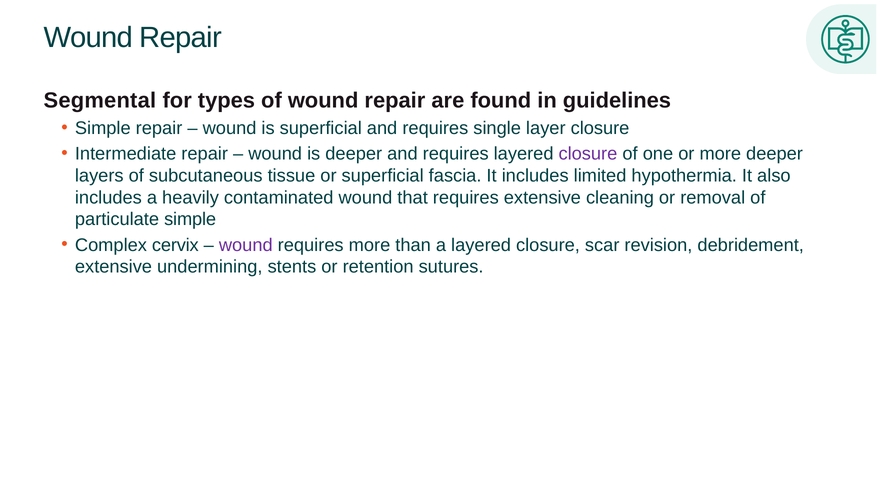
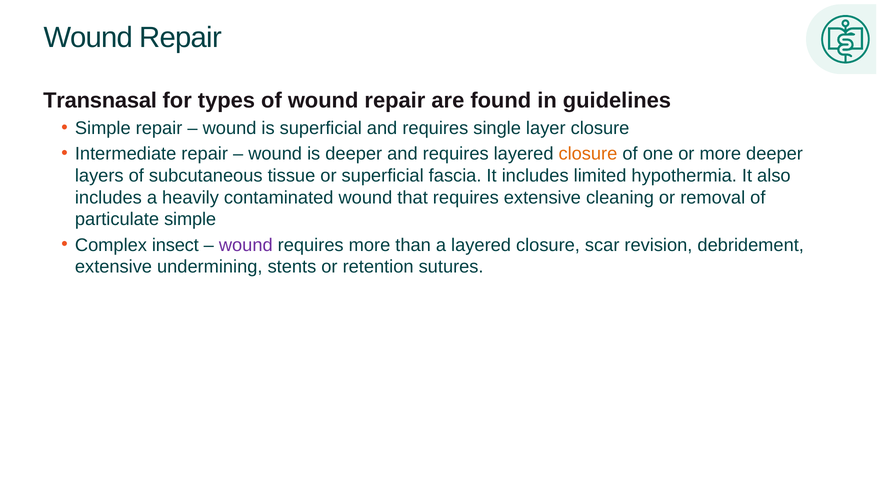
Segmental: Segmental -> Transnasal
closure at (588, 154) colour: purple -> orange
cervix: cervix -> insect
